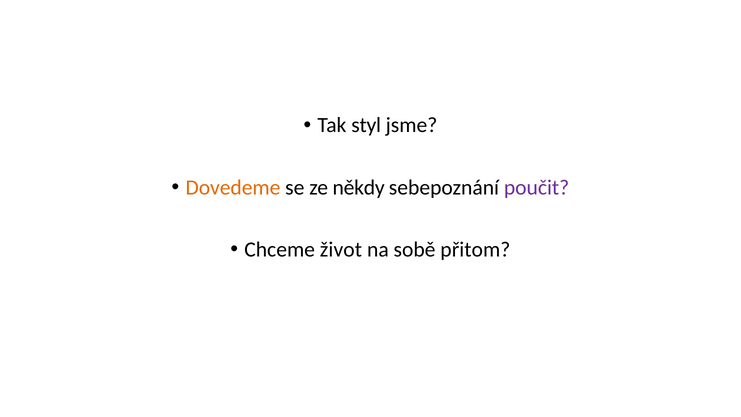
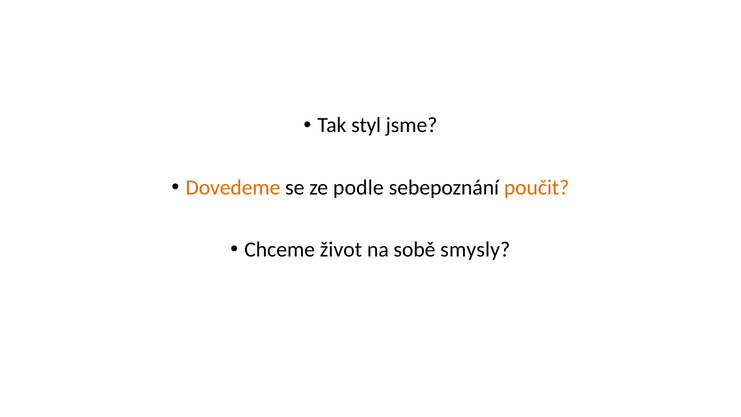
někdy: někdy -> podle
poučit colour: purple -> orange
přitom: přitom -> smysly
